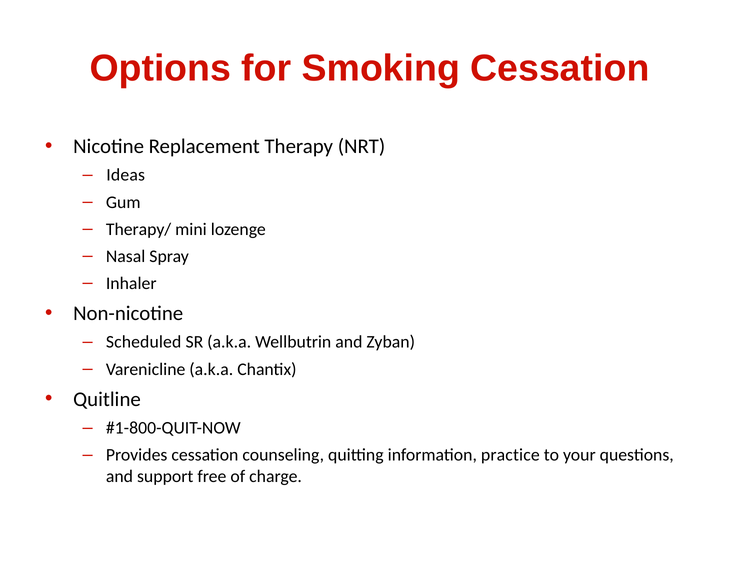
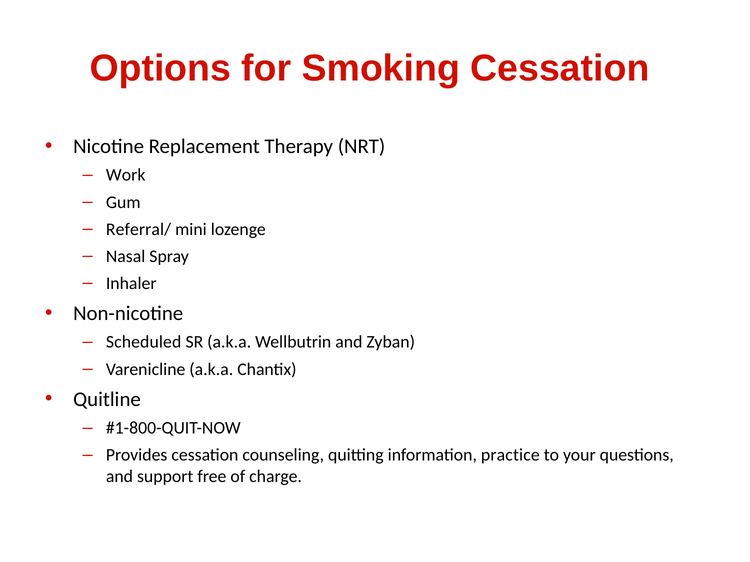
Ideas: Ideas -> Work
Therapy/: Therapy/ -> Referral/
